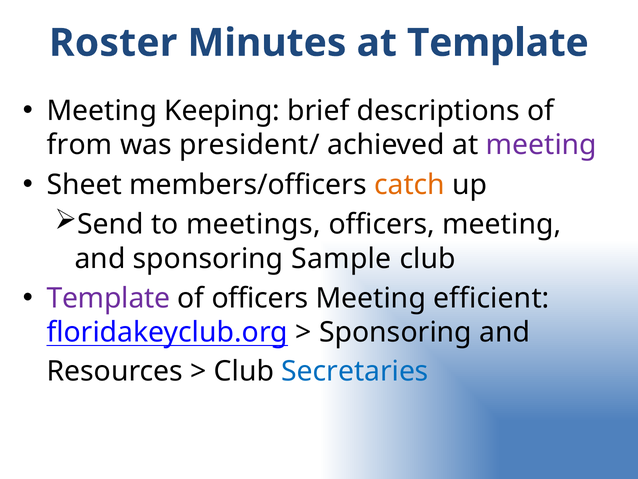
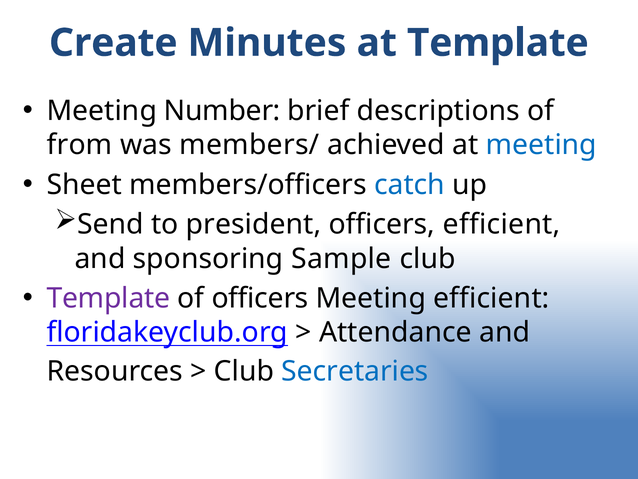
Roster: Roster -> Create
Keeping: Keeping -> Number
president/: president/ -> members/
meeting at (541, 145) colour: purple -> blue
catch colour: orange -> blue
meetings: meetings -> president
meeting at (502, 224): meeting -> efficient
Sponsoring at (395, 332): Sponsoring -> Attendance
